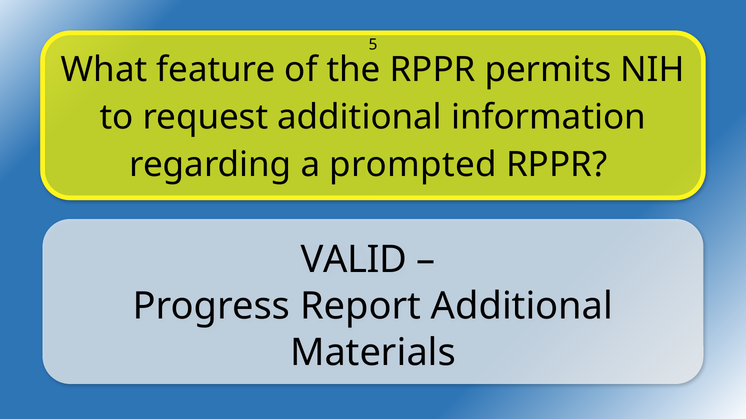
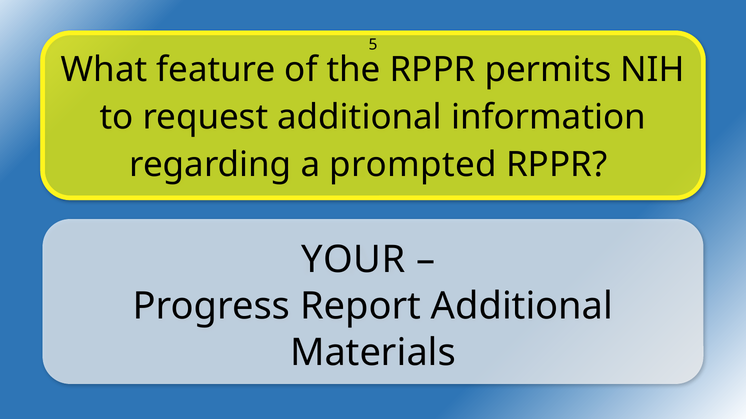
VALID: VALID -> YOUR
